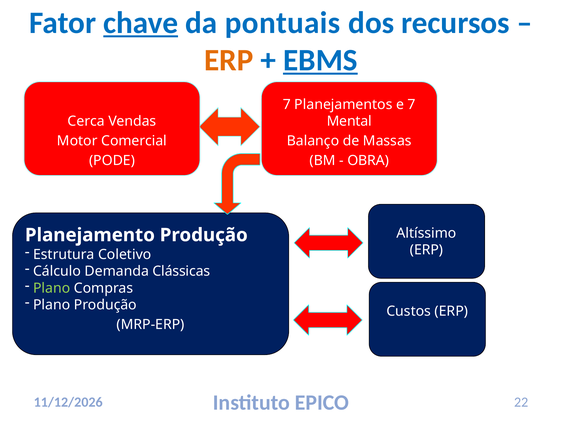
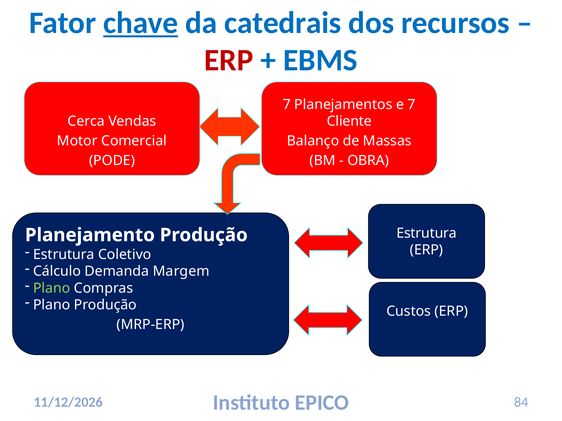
pontuais: pontuais -> catedrais
ERP at (229, 60) colour: orange -> red
EBMS underline: present -> none
Mental: Mental -> Cliente
Altíssimo at (426, 233): Altíssimo -> Estrutura
Clássicas: Clássicas -> Margem
22: 22 -> 84
